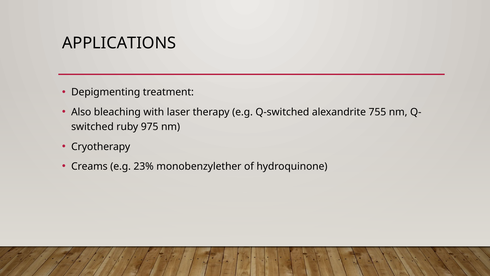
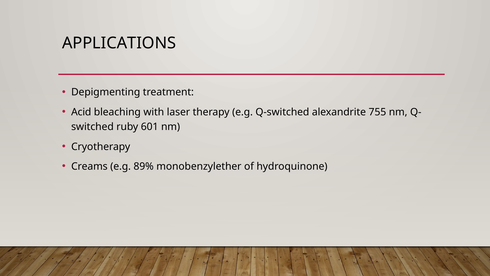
Also: Also -> Acid
975: 975 -> 601
23%: 23% -> 89%
